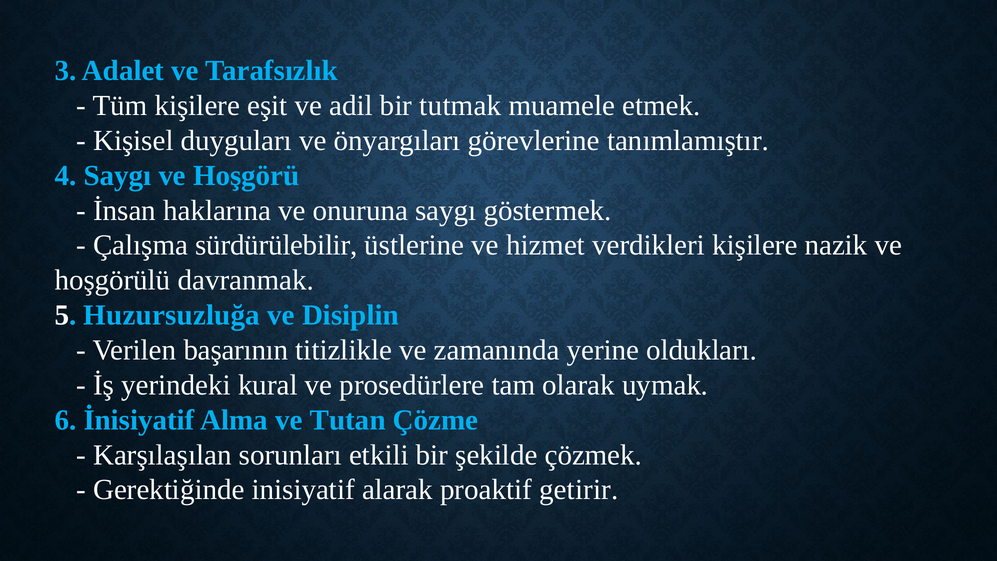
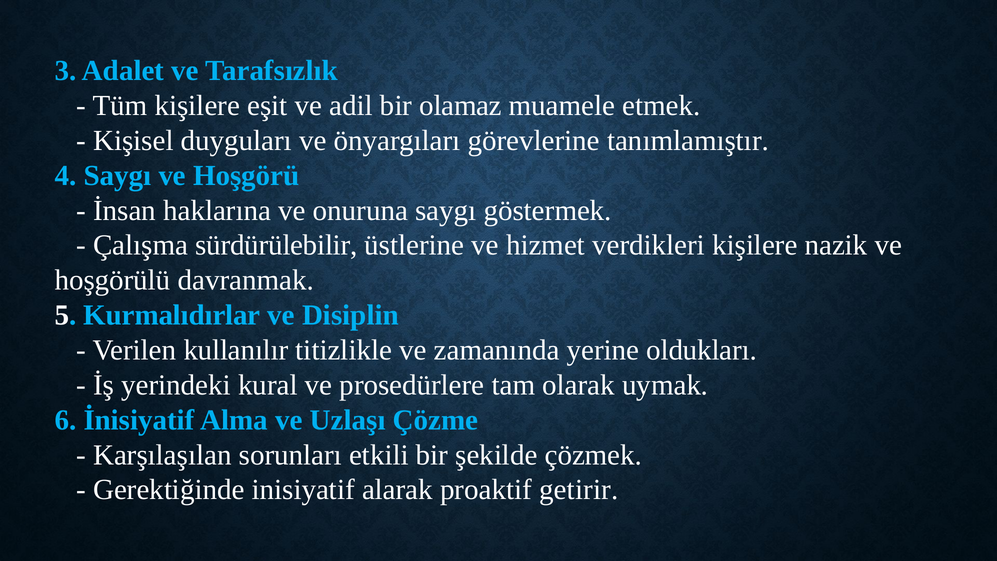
tutmak: tutmak -> olamaz
Huzursuzluğa: Huzursuzluğa -> Kurmalıdırlar
başarının: başarının -> kullanılır
Tutan: Tutan -> Uzlaşı
